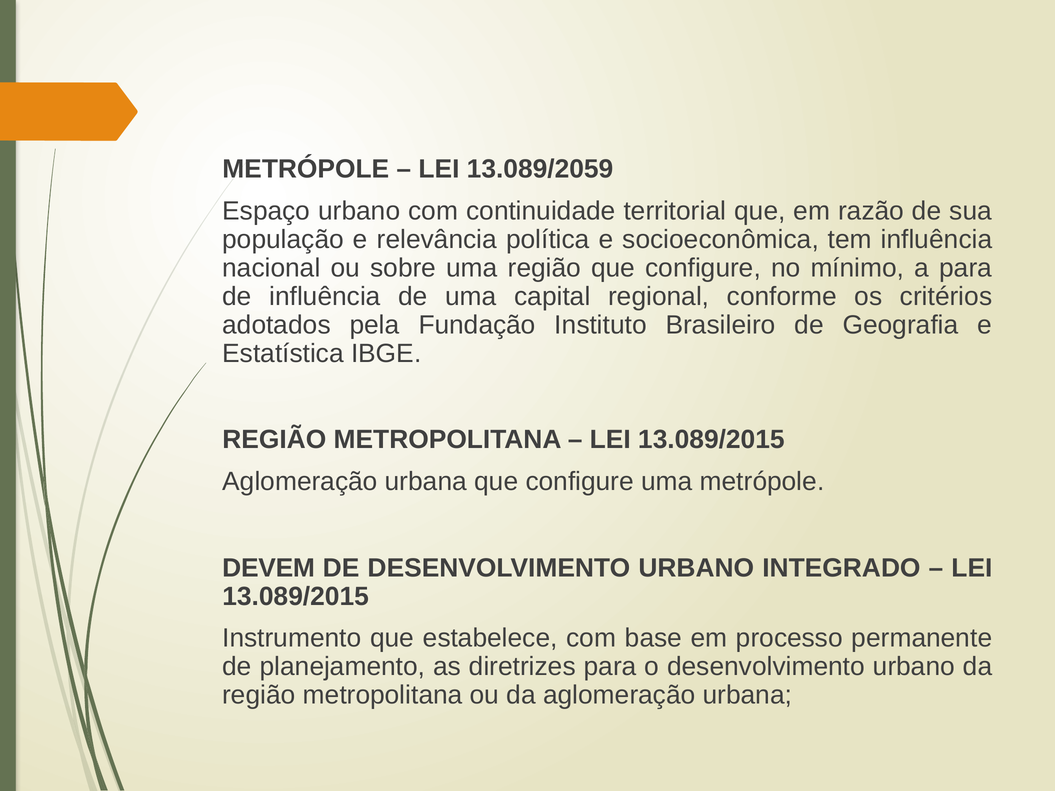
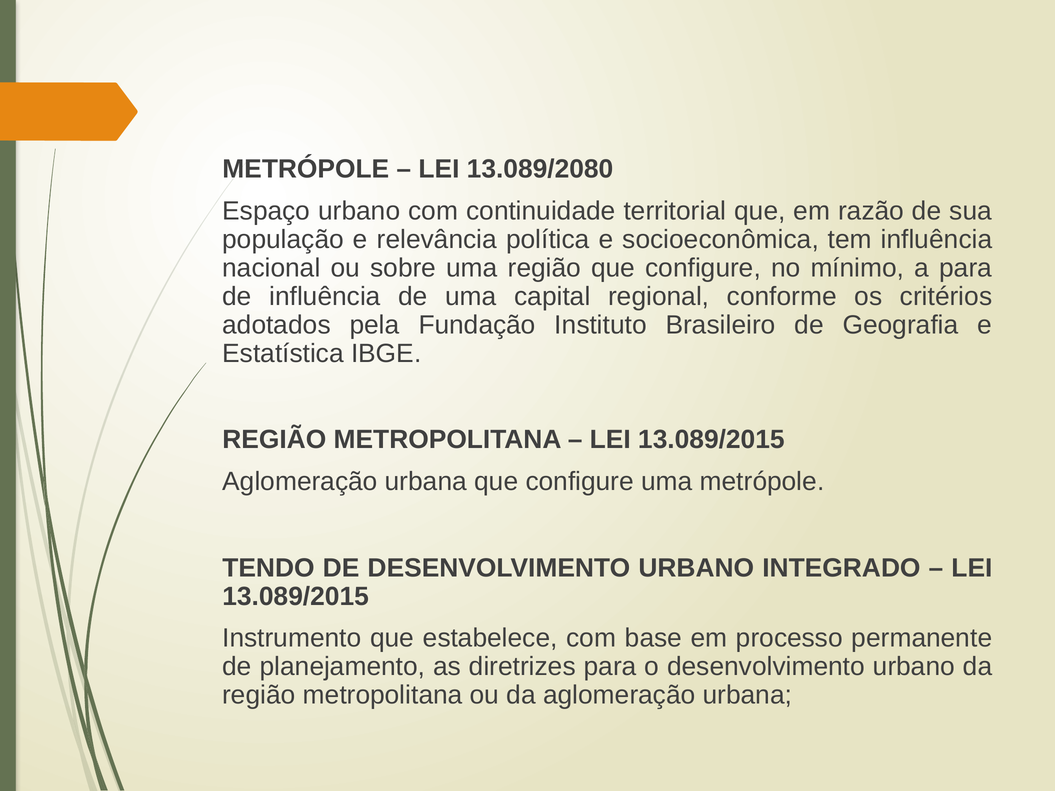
13.089/2059: 13.089/2059 -> 13.089/2080
DEVEM: DEVEM -> TENDO
